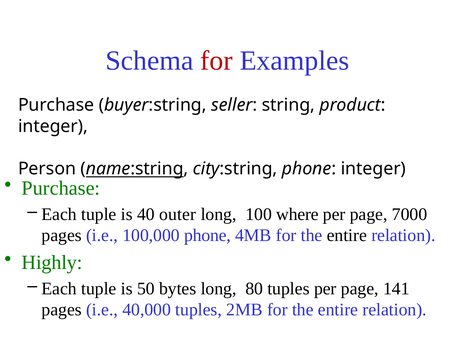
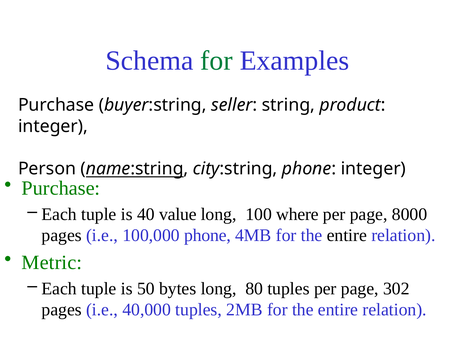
for at (217, 61) colour: red -> green
outer: outer -> value
7000: 7000 -> 8000
Highly: Highly -> Metric
141: 141 -> 302
